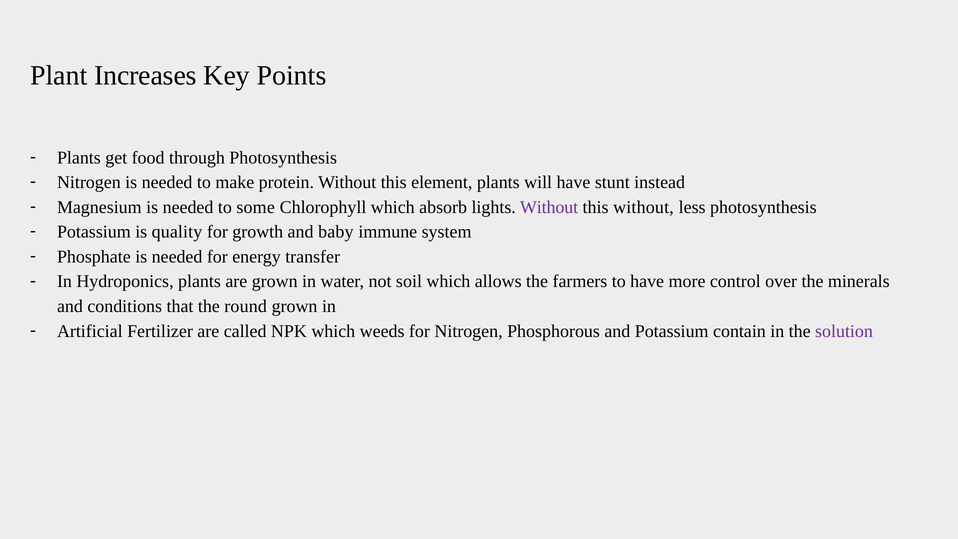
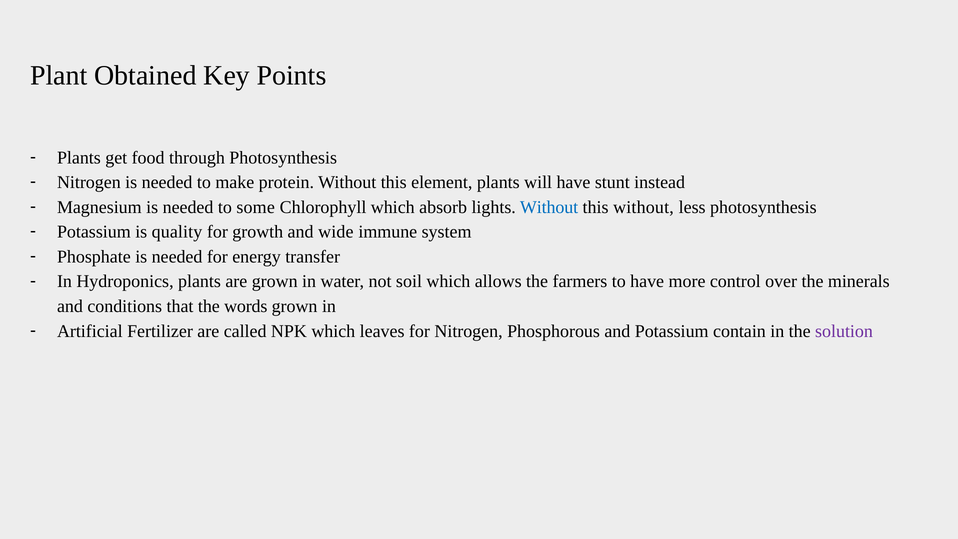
Increases: Increases -> Obtained
Without at (549, 207) colour: purple -> blue
baby: baby -> wide
round: round -> words
weeds: weeds -> leaves
